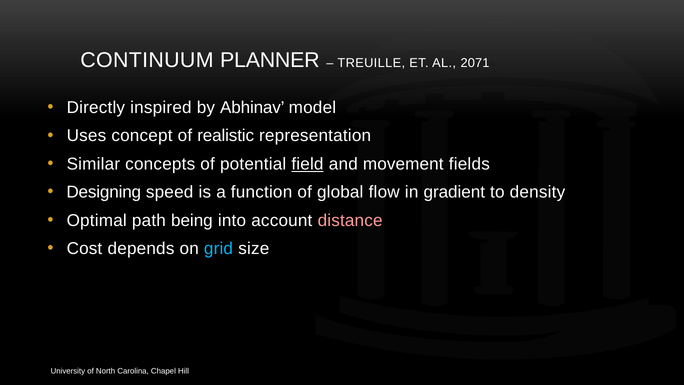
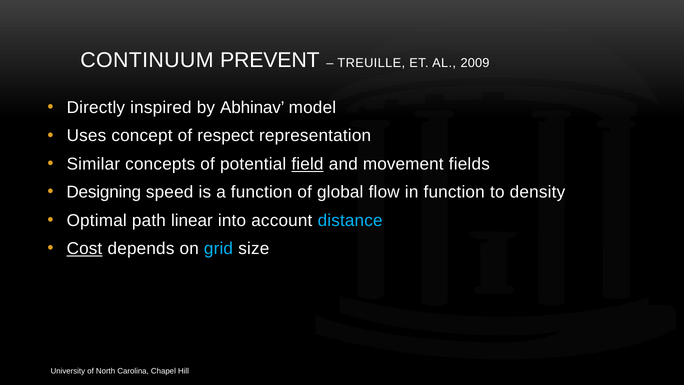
PLANNER: PLANNER -> PREVENT
2071: 2071 -> 2009
realistic: realistic -> respect
in gradient: gradient -> function
being: being -> linear
distance colour: pink -> light blue
Cost underline: none -> present
